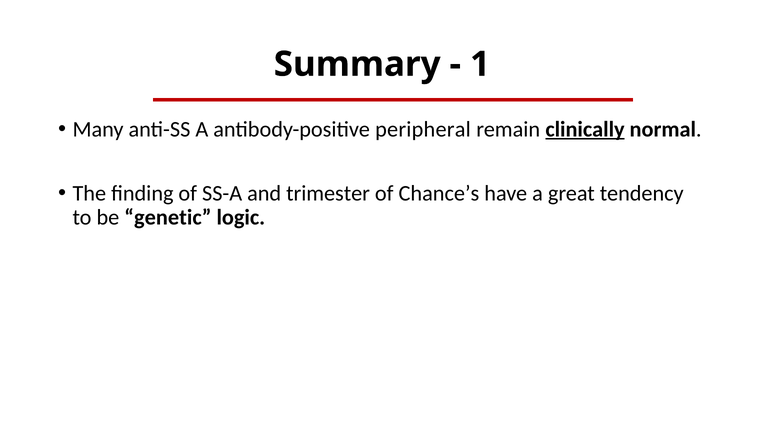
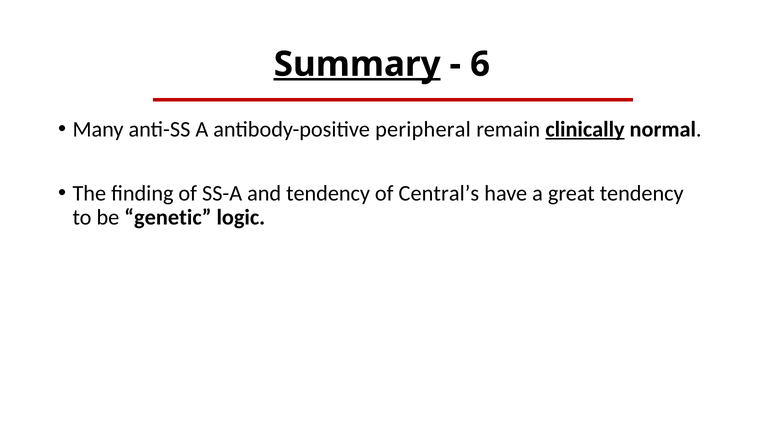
Summary underline: none -> present
1: 1 -> 6
and trimester: trimester -> tendency
Chance’s: Chance’s -> Central’s
